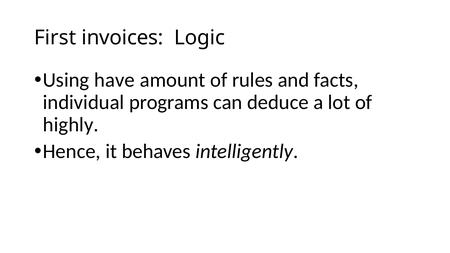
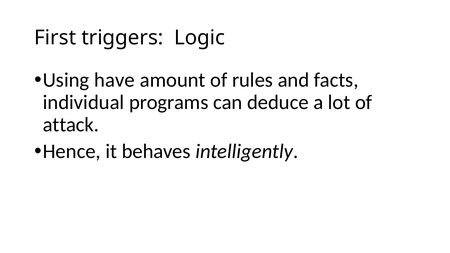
invoices: invoices -> triggers
highly: highly -> attack
